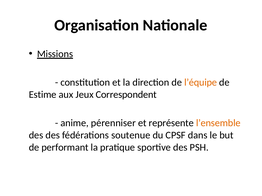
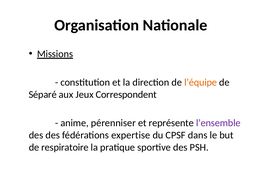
Estime: Estime -> Séparé
l’ensemble colour: orange -> purple
soutenue: soutenue -> expertise
performant: performant -> respiratoire
